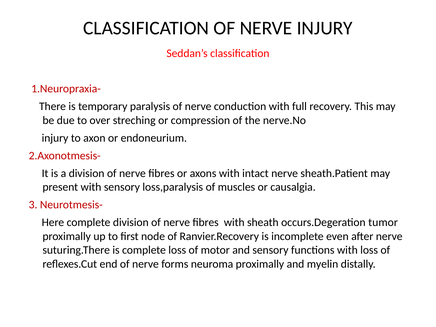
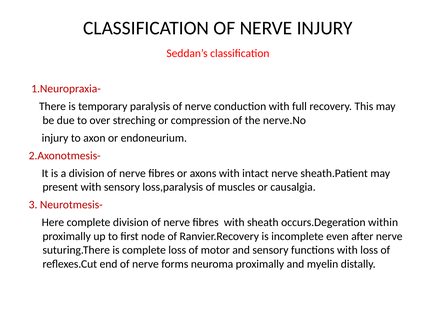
tumor: tumor -> within
